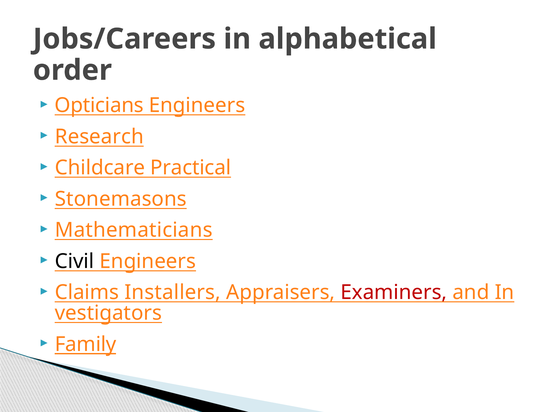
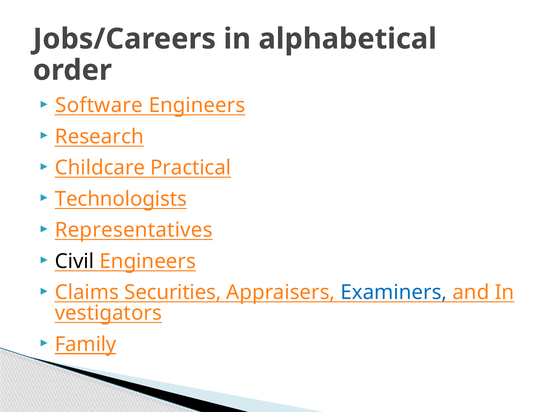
Opticians: Opticians -> Software
Stonemasons: Stonemasons -> Technologists
Mathematicians: Mathematicians -> Representatives
Installers: Installers -> Securities
Examiners colour: red -> blue
